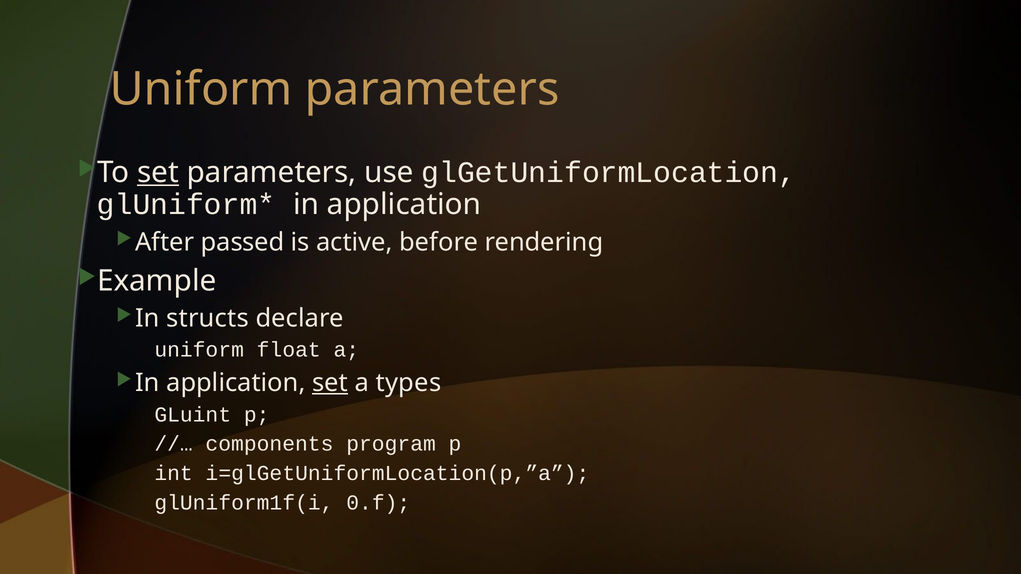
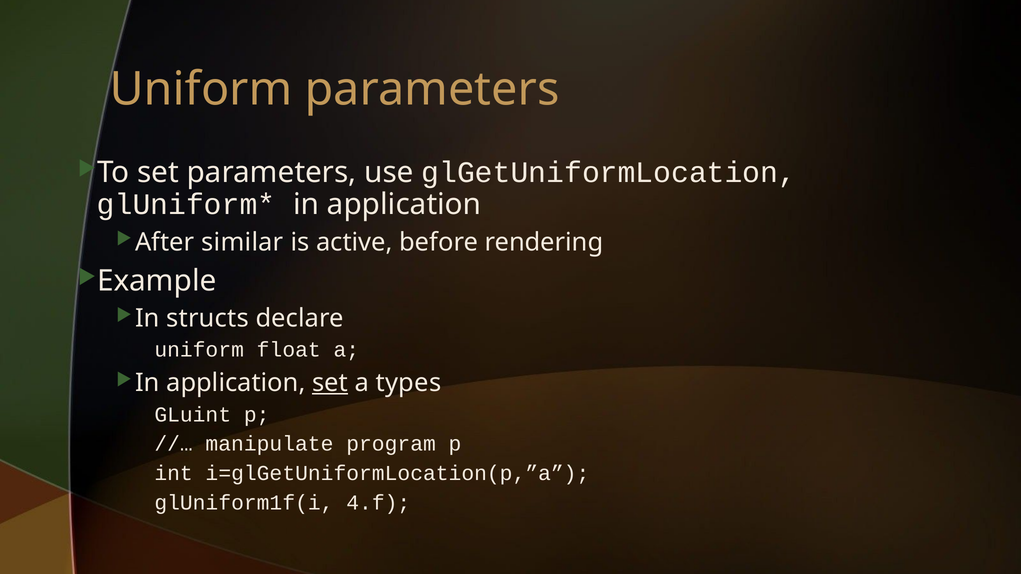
set at (158, 173) underline: present -> none
passed: passed -> similar
components: components -> manipulate
0.f: 0.f -> 4.f
